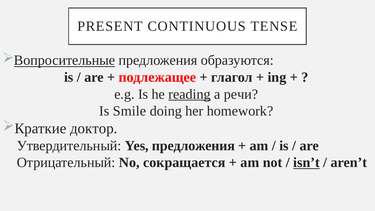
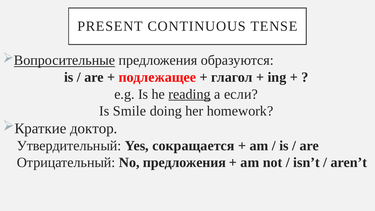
речи: речи -> если
Yes предложения: предложения -> сокращается
No сокращается: сокращается -> предложения
isn’t underline: present -> none
